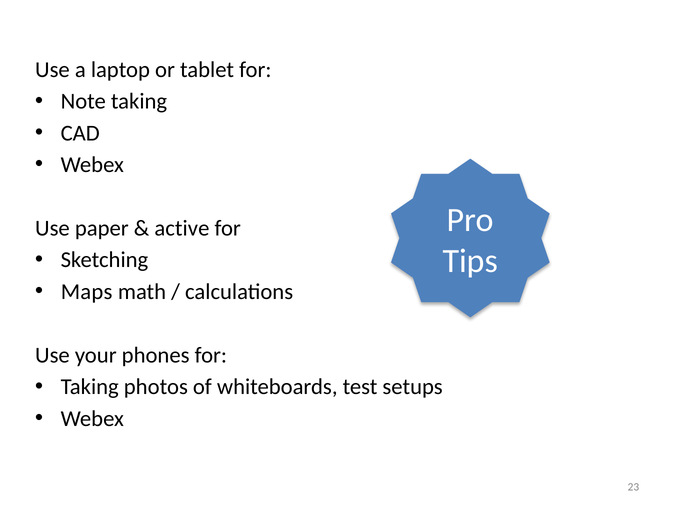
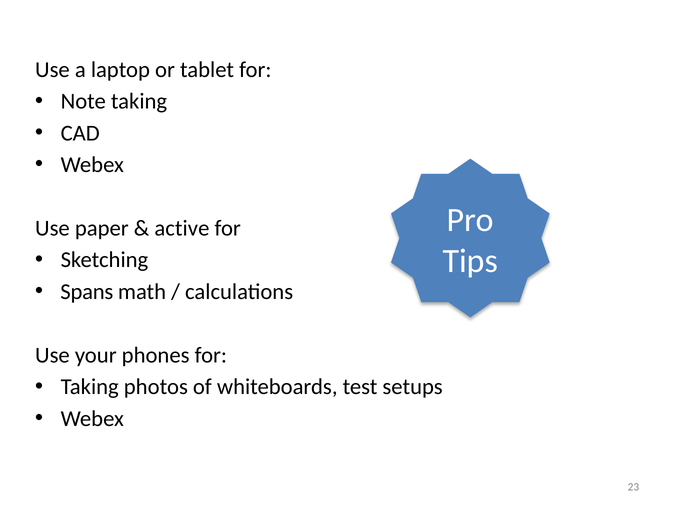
Maps: Maps -> Spans
